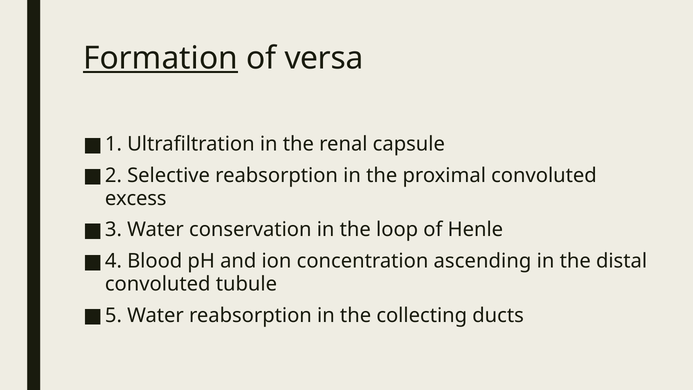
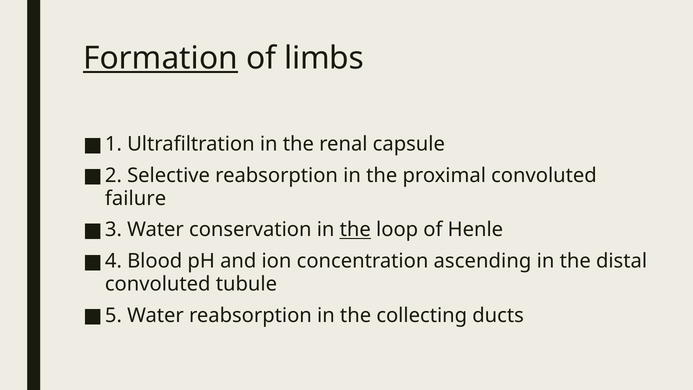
versa: versa -> limbs
excess: excess -> failure
the at (355, 230) underline: none -> present
